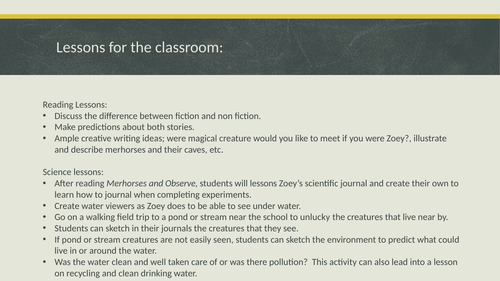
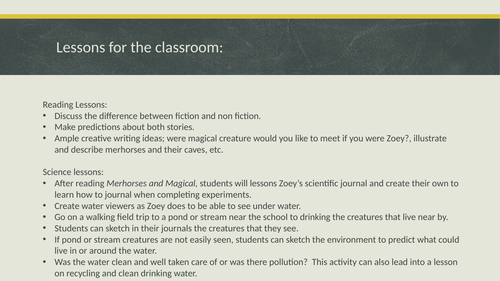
and Observe: Observe -> Magical
to unlucky: unlucky -> drinking
